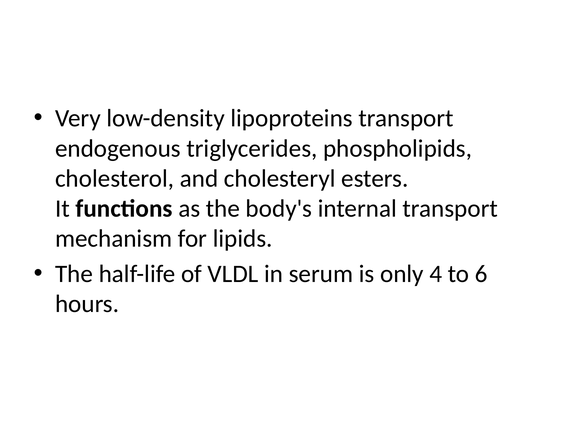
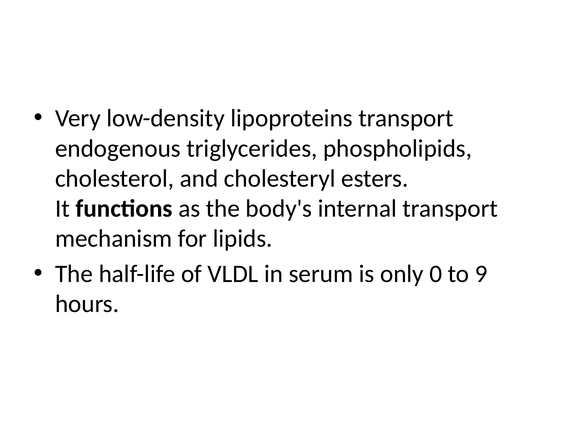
4: 4 -> 0
6: 6 -> 9
